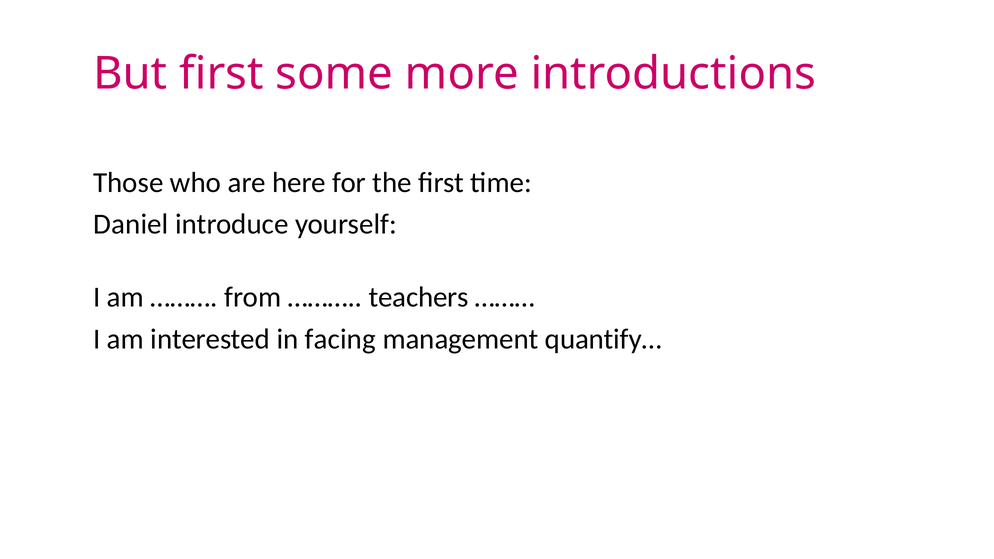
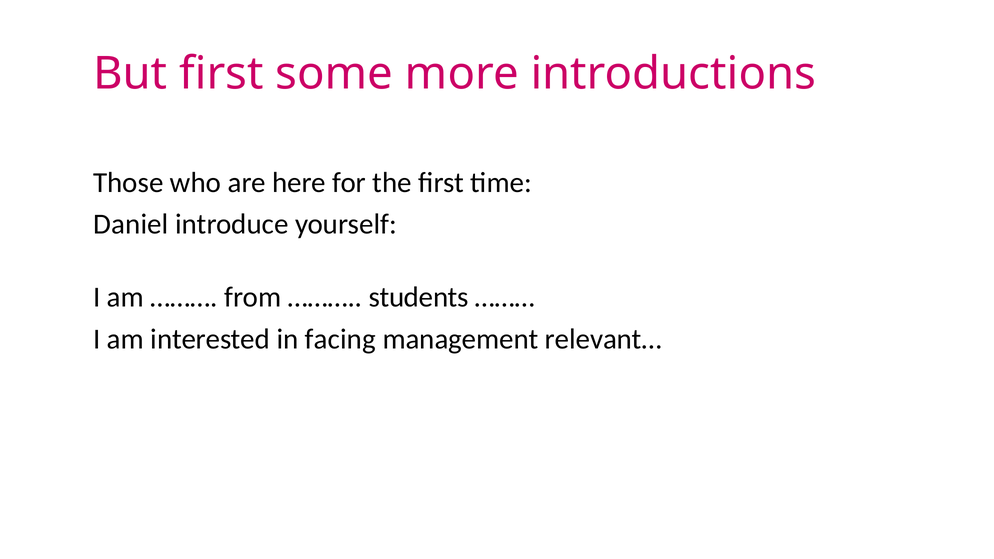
teachers: teachers -> students
quantify…: quantify… -> relevant…
